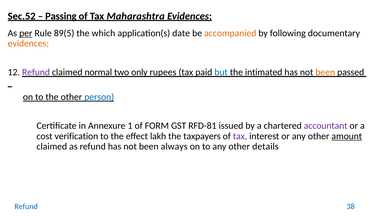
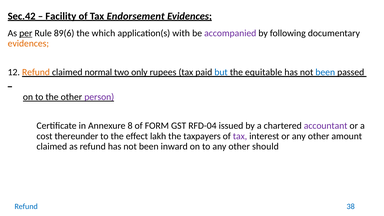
Sec.52: Sec.52 -> Sec.42
Passing: Passing -> Facility
Maharashtra: Maharashtra -> Endorsement
89(5: 89(5 -> 89(6
date: date -> with
accompanied colour: orange -> purple
Refund at (36, 72) colour: purple -> orange
intimated: intimated -> equitable
been at (325, 72) colour: orange -> blue
person colour: blue -> purple
1: 1 -> 8
RFD-81: RFD-81 -> RFD-04
verification: verification -> thereunder
amount underline: present -> none
always: always -> inward
details: details -> should
